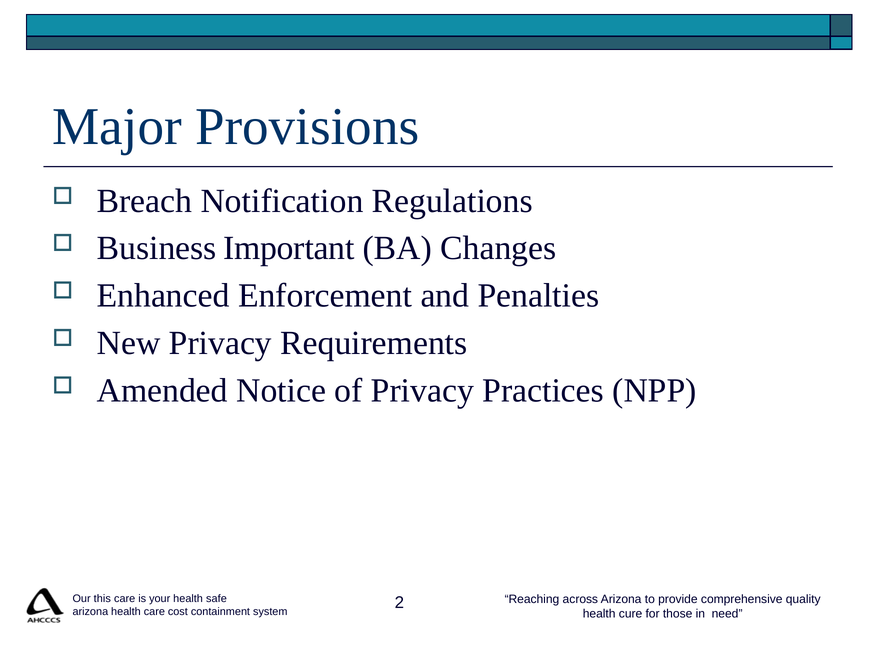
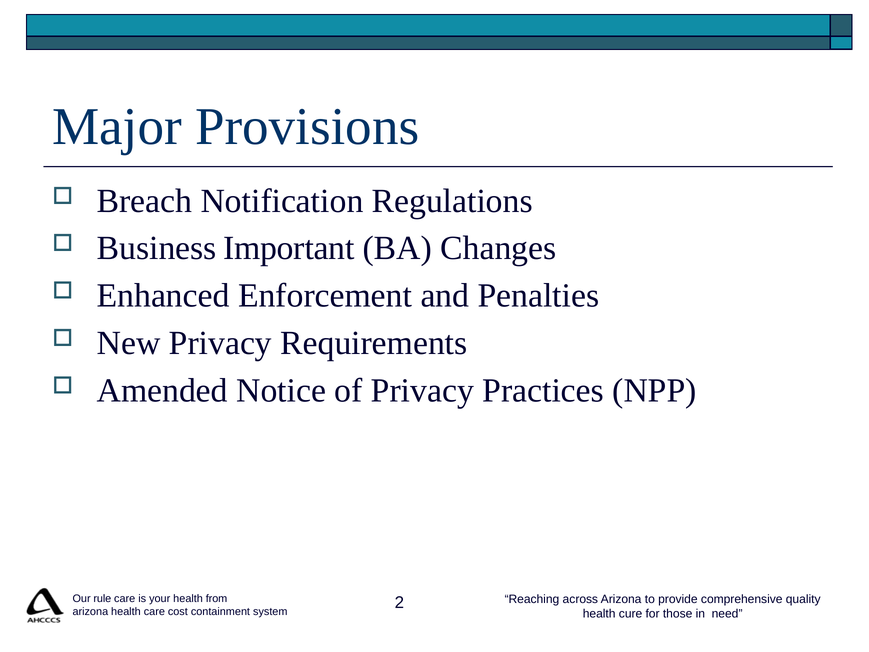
this: this -> rule
safe: safe -> from
